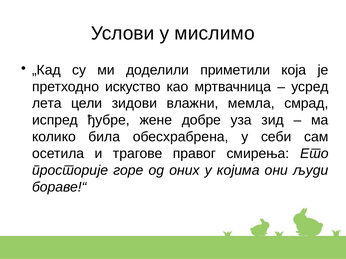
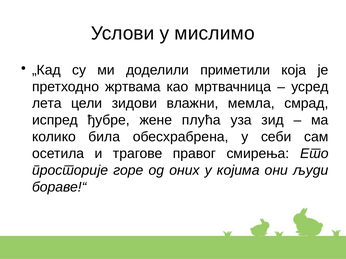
искуство: искуство -> жртвама
добре: добре -> плућа
